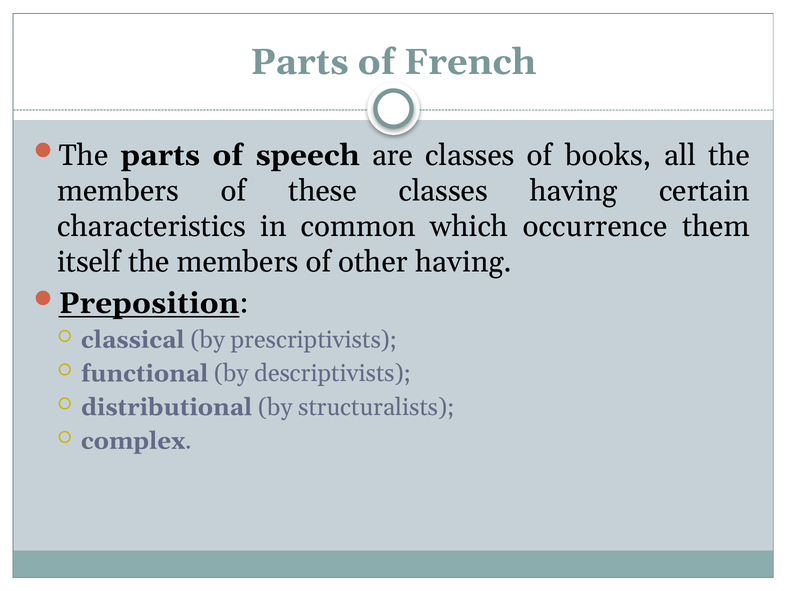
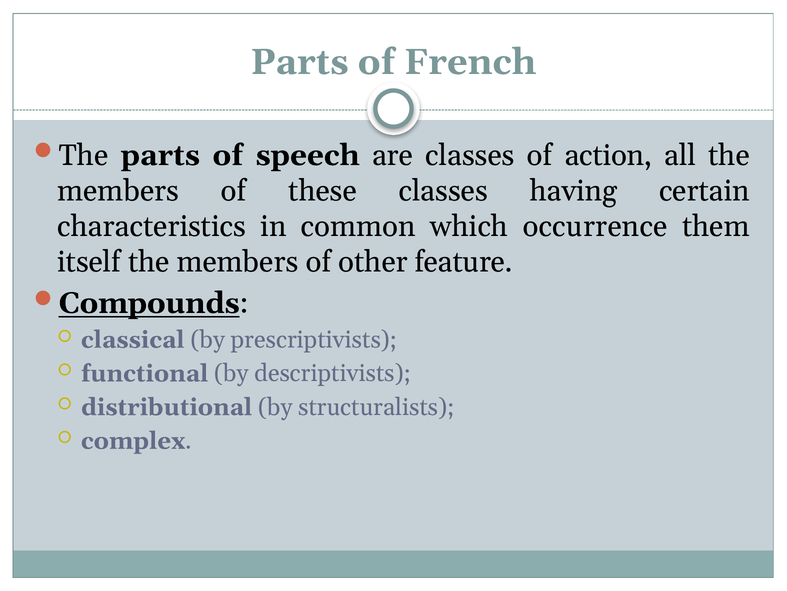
books: books -> action
other having: having -> feature
Preposition: Preposition -> Compounds
